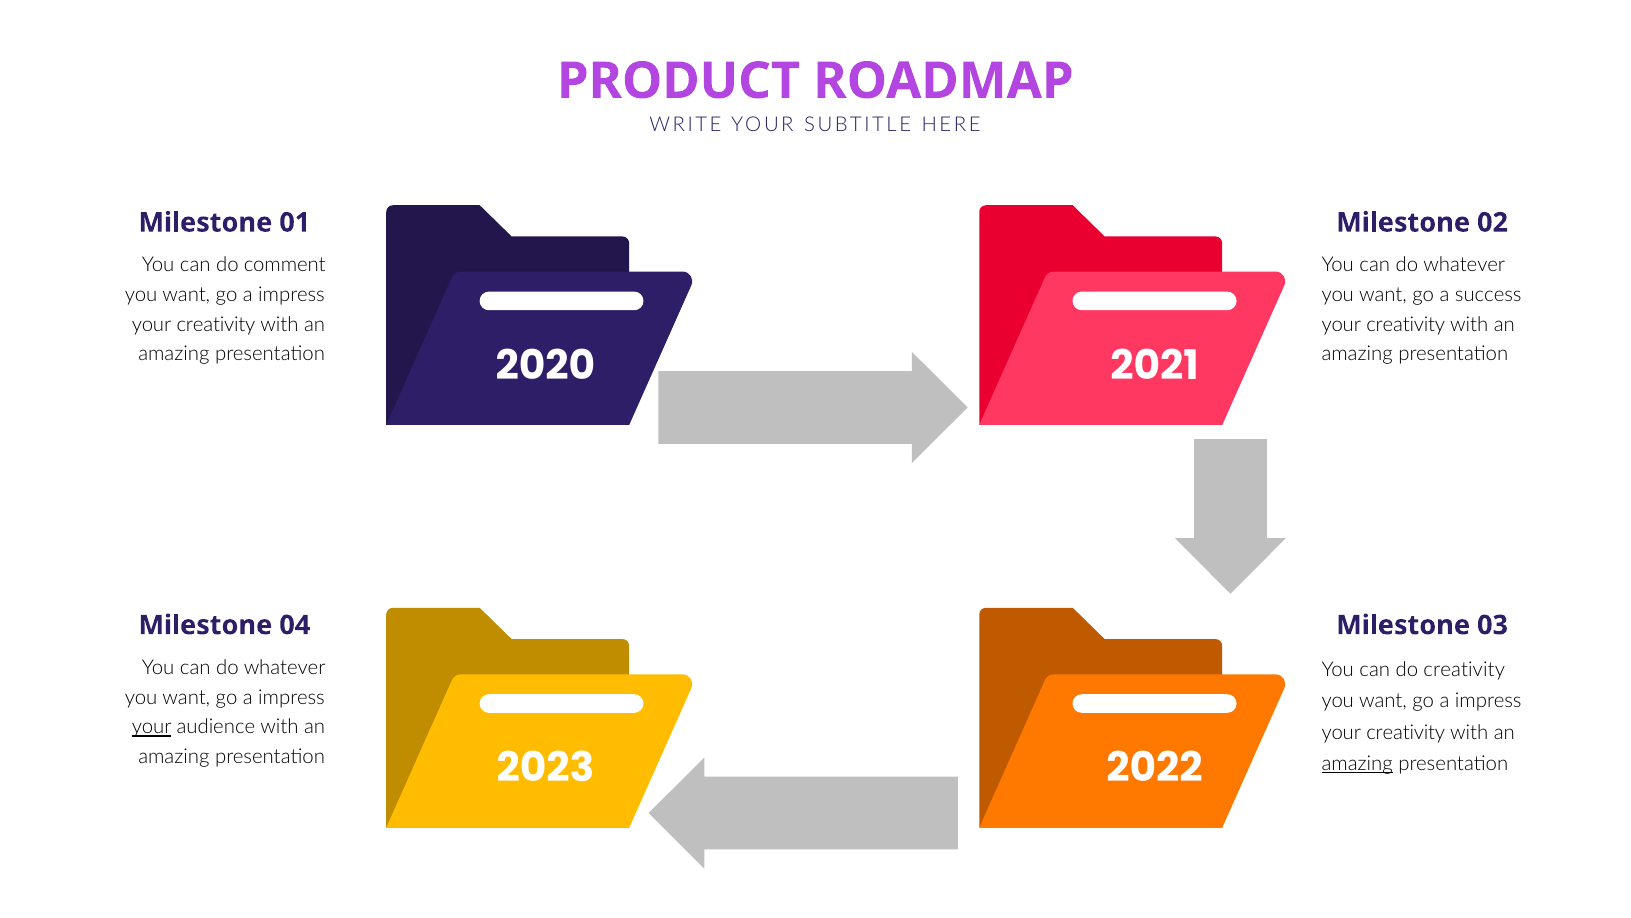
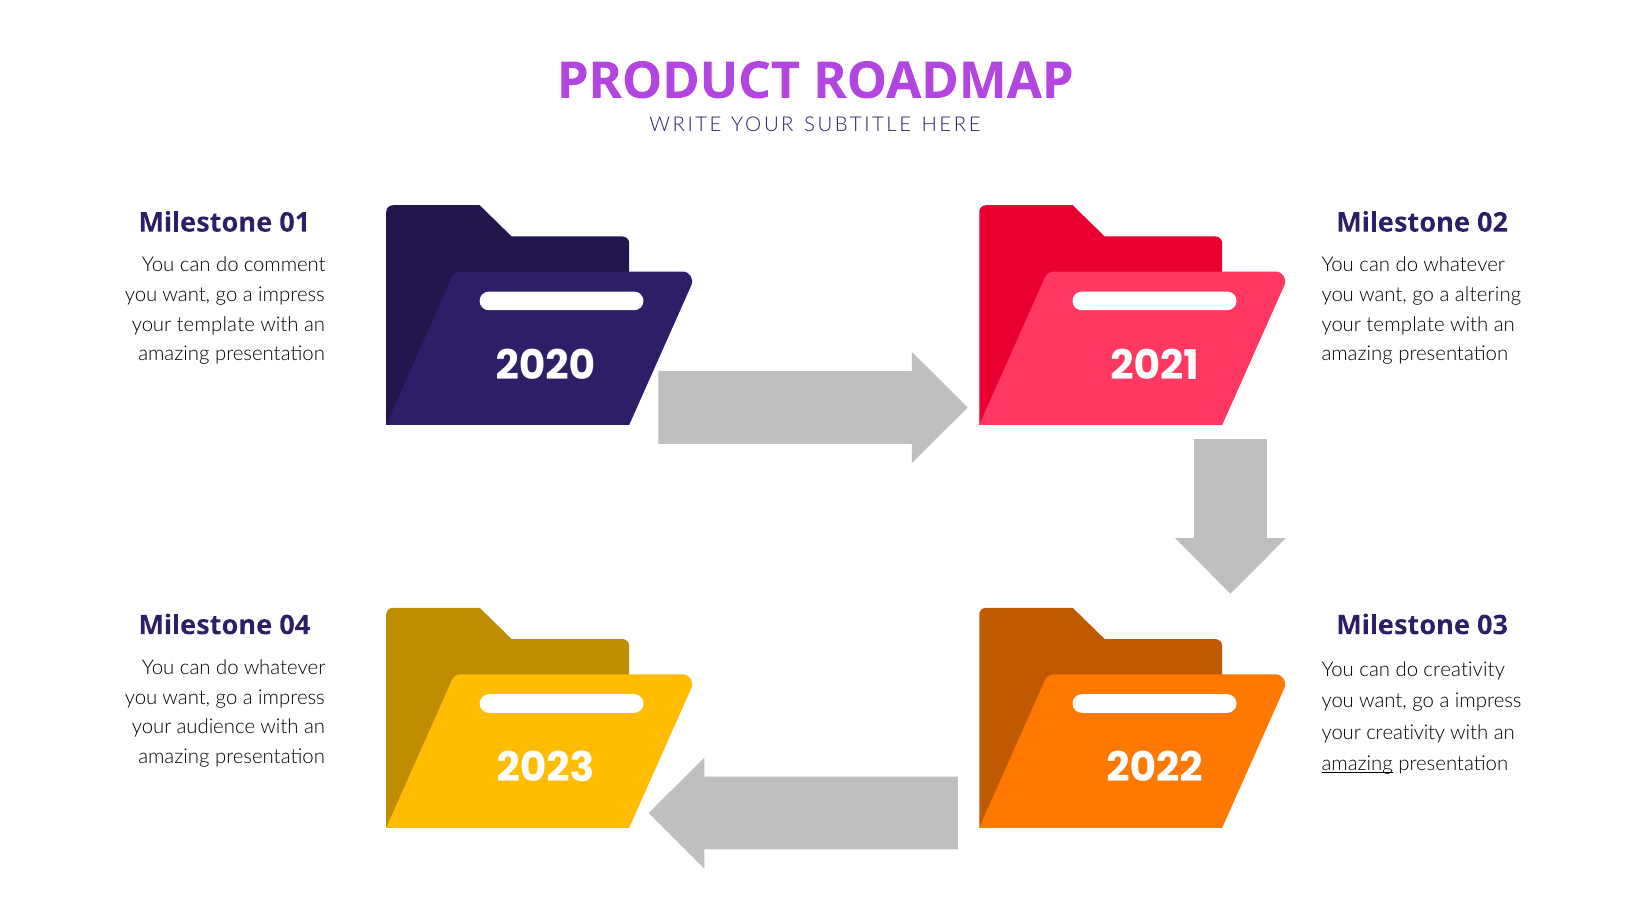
success: success -> altering
creativity at (216, 324): creativity -> template
creativity at (1406, 324): creativity -> template
your at (152, 727) underline: present -> none
